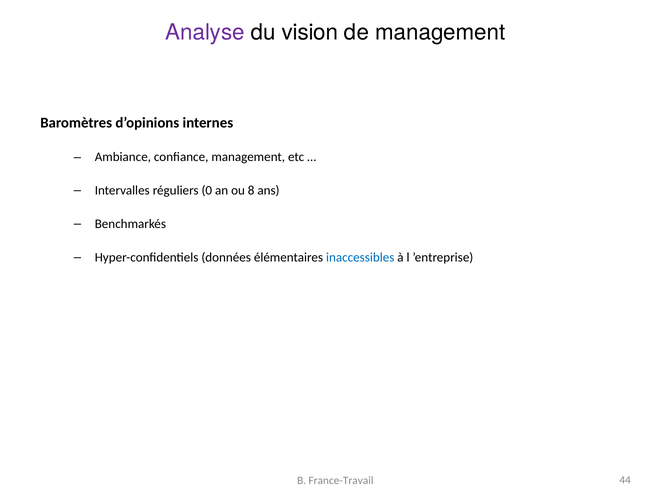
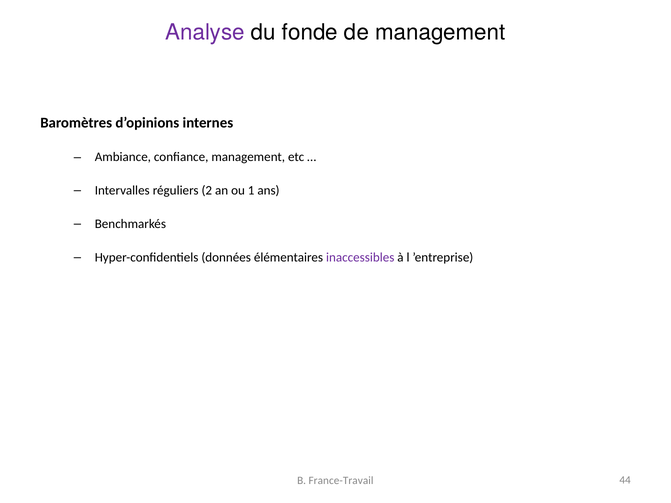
vision: vision -> fonde
0: 0 -> 2
8: 8 -> 1
inaccessibles colour: blue -> purple
